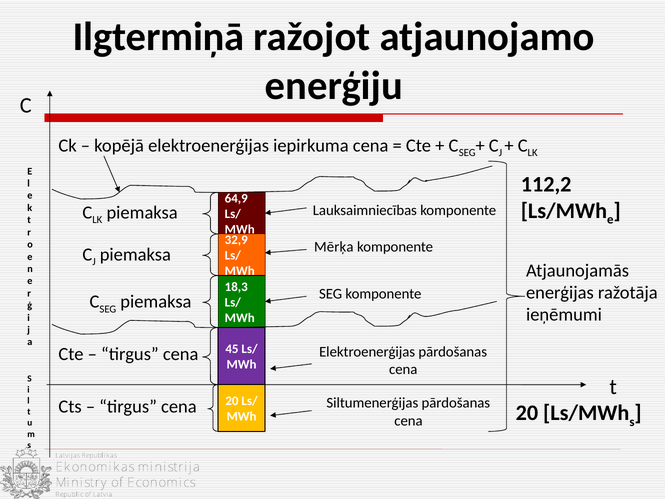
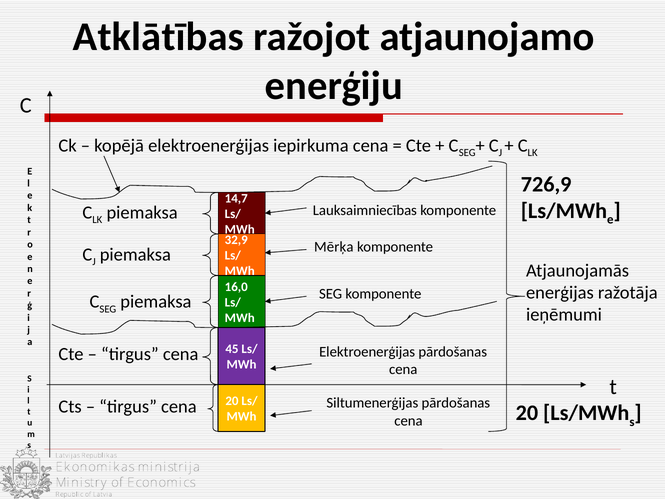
Ilgtermiņā: Ilgtermiņā -> Atklātības
112,2: 112,2 -> 726,9
64,9: 64,9 -> 14,7
18,3: 18,3 -> 16,0
